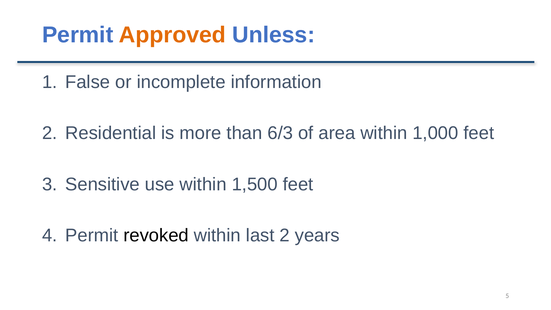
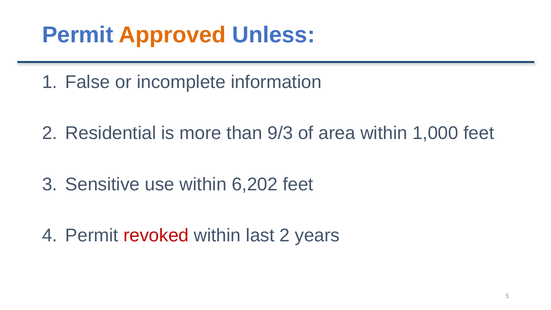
6/3: 6/3 -> 9/3
1,500: 1,500 -> 6,202
revoked colour: black -> red
